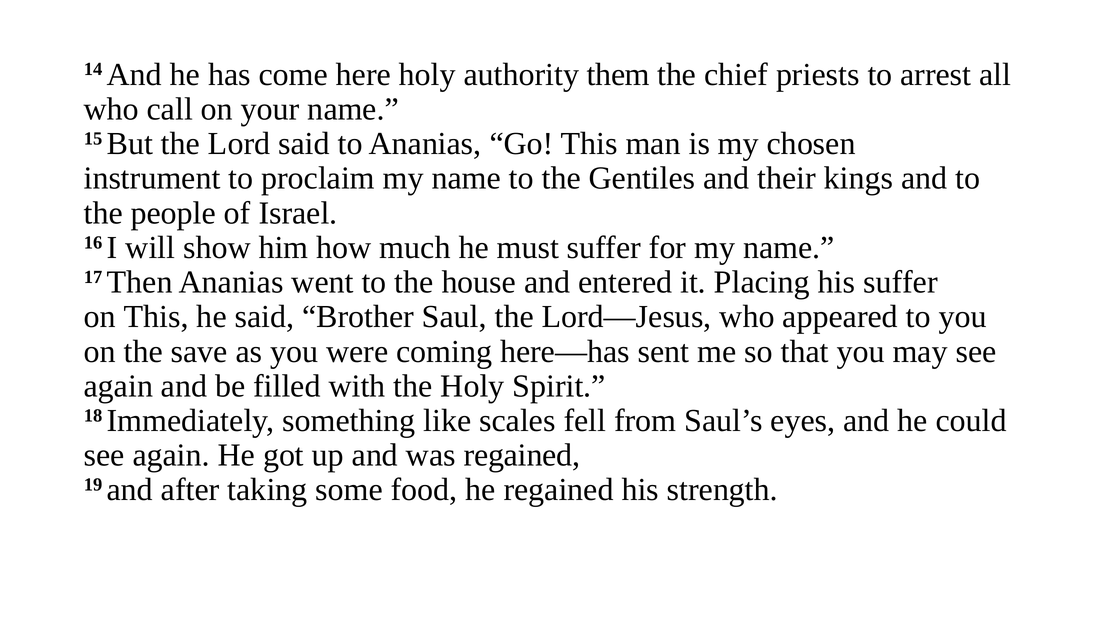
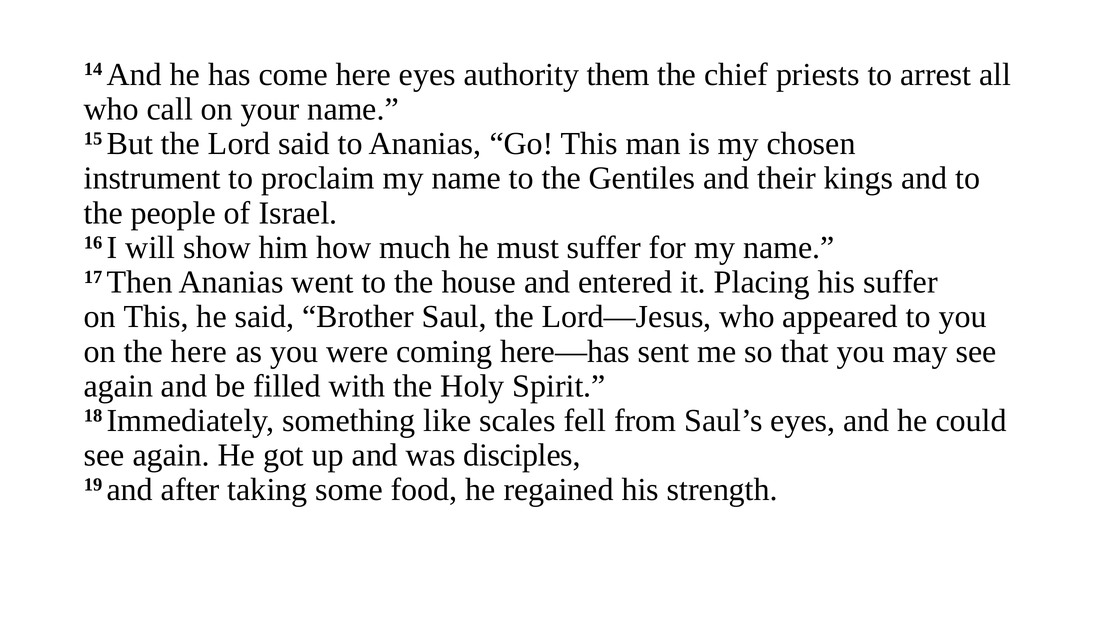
here holy: holy -> eyes
the save: save -> here
was regained: regained -> disciples
